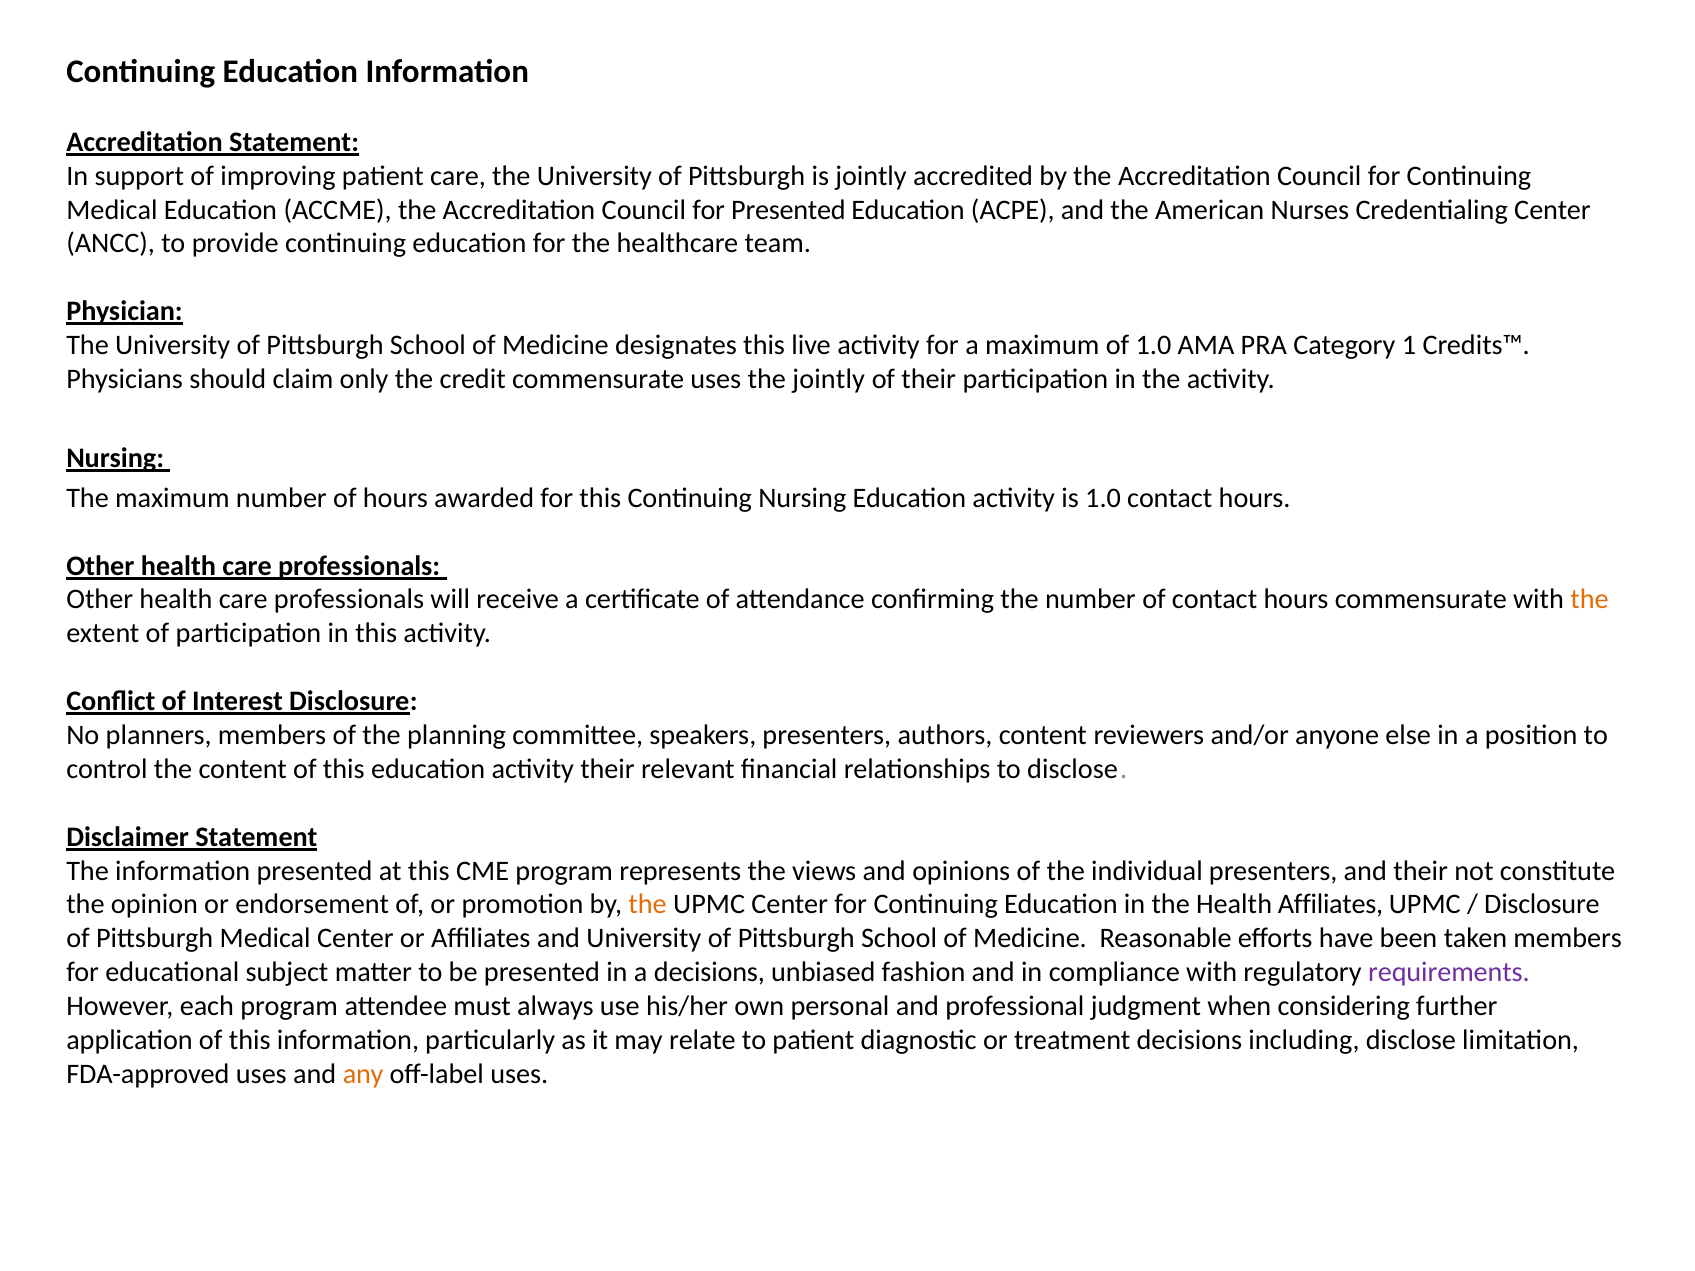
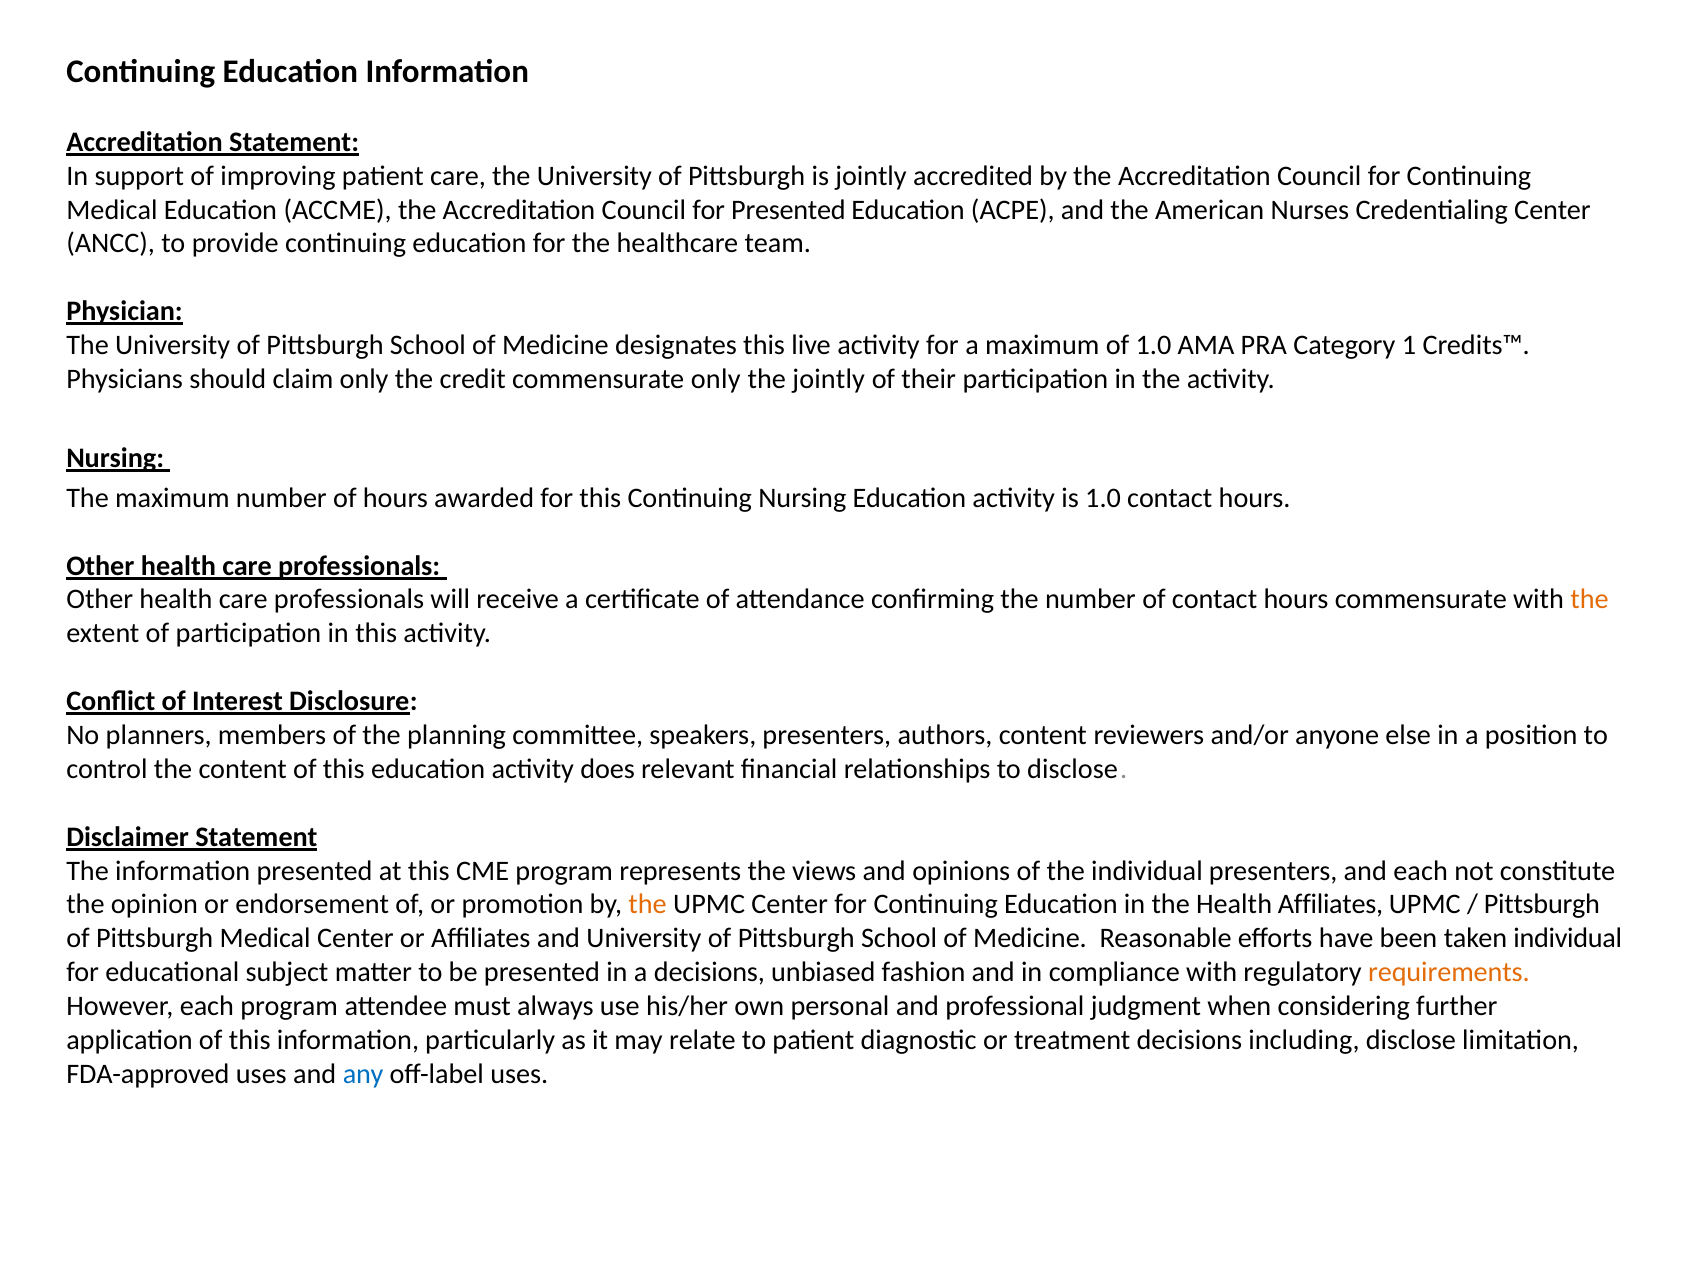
commensurate uses: uses -> only
activity their: their -> does
and their: their -> each
Disclosure at (1542, 905): Disclosure -> Pittsburgh
taken members: members -> individual
requirements colour: purple -> orange
any colour: orange -> blue
